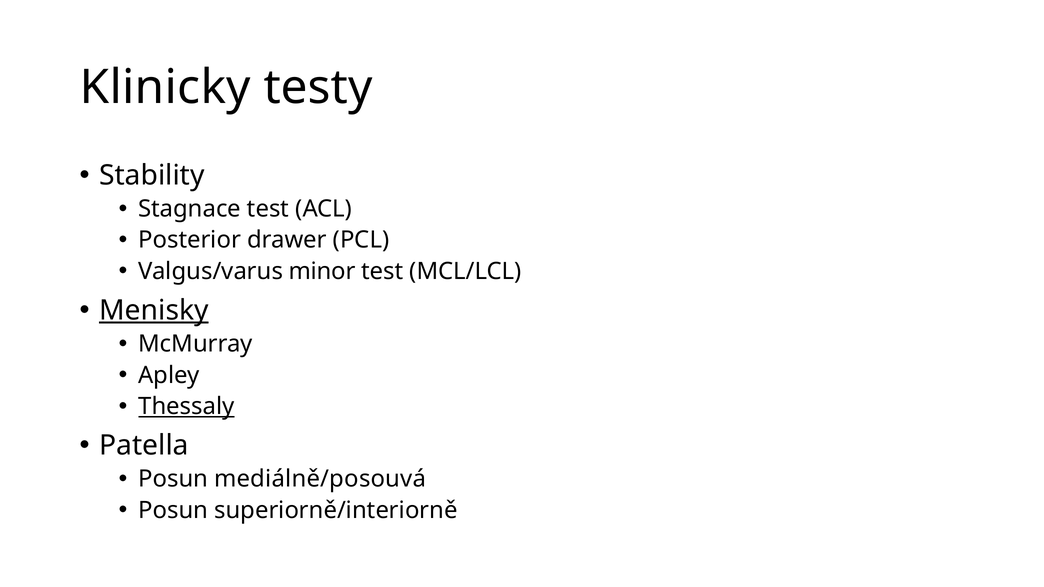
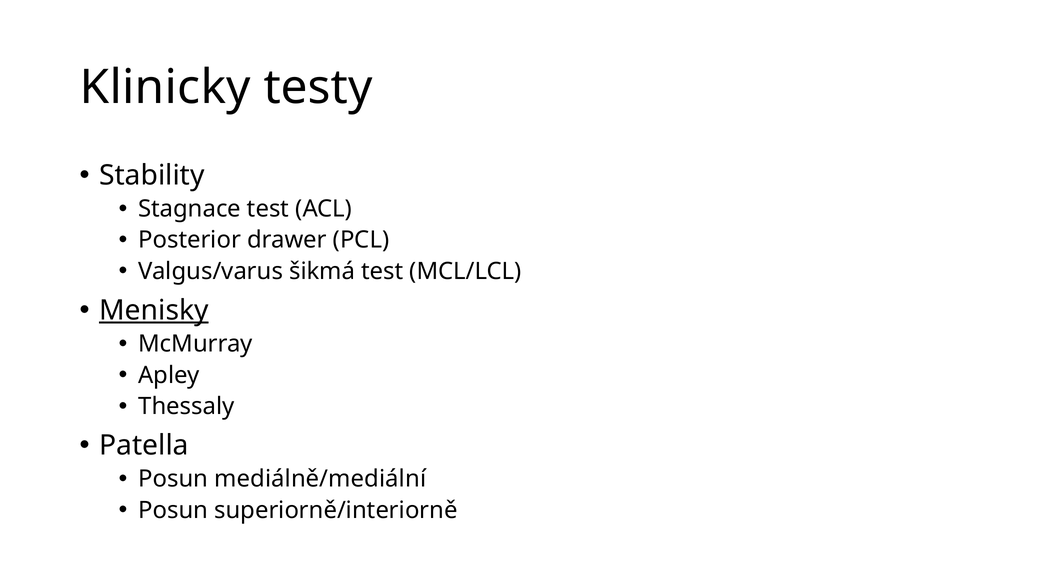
minor: minor -> šikmá
Thessaly underline: present -> none
mediálně/posouvá: mediálně/posouvá -> mediálně/mediální
